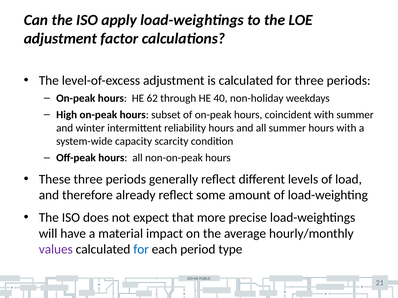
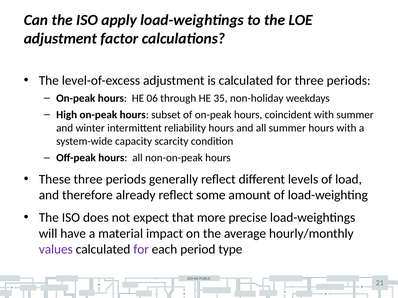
62: 62 -> 06
40: 40 -> 35
for at (141, 250) colour: blue -> purple
